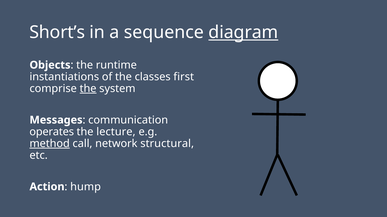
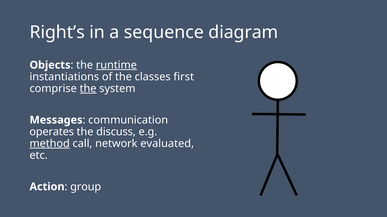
Short’s: Short’s -> Right’s
diagram underline: present -> none
runtime underline: none -> present
lecture: lecture -> discuss
structural: structural -> evaluated
hump: hump -> group
